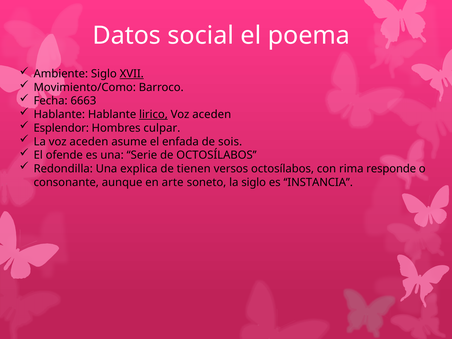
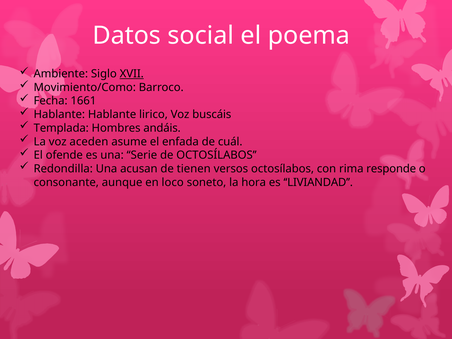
6663: 6663 -> 1661
lirico underline: present -> none
aceden at (212, 114): aceden -> buscáis
Esplendor: Esplendor -> Templada
culpar: culpar -> andáis
sois: sois -> cuál
explica: explica -> acusan
arte: arte -> loco
la siglo: siglo -> hora
INSTANCIA: INSTANCIA -> LIVIANDAD
